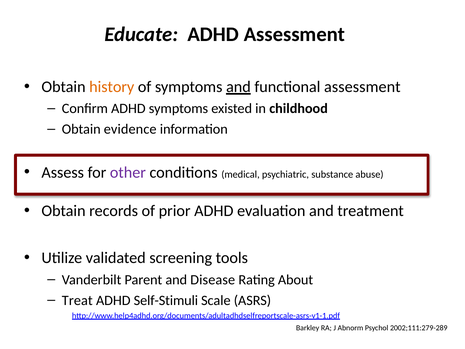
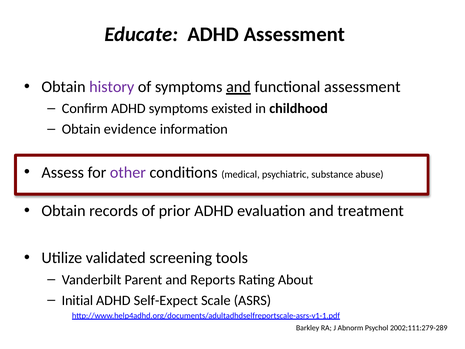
history colour: orange -> purple
Disease: Disease -> Reports
Treat: Treat -> Initial
Self-Stimuli: Self-Stimuli -> Self-Expect
